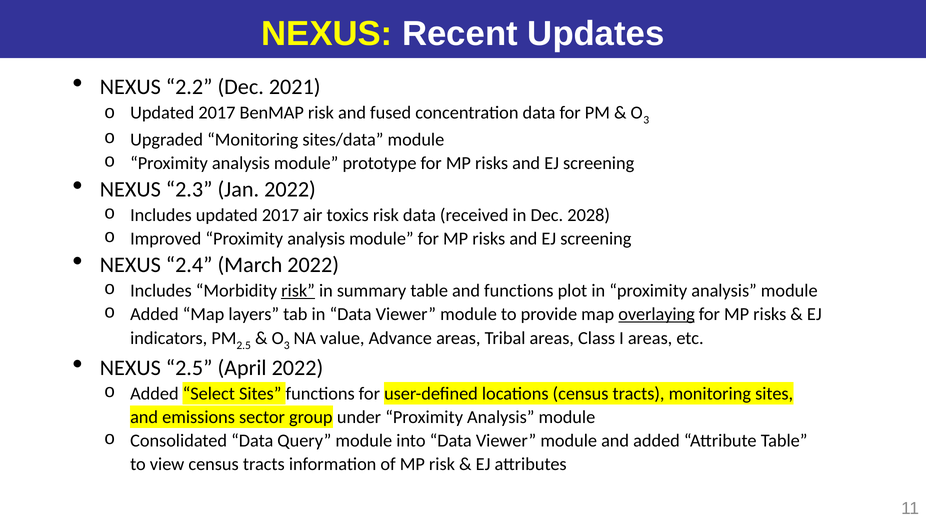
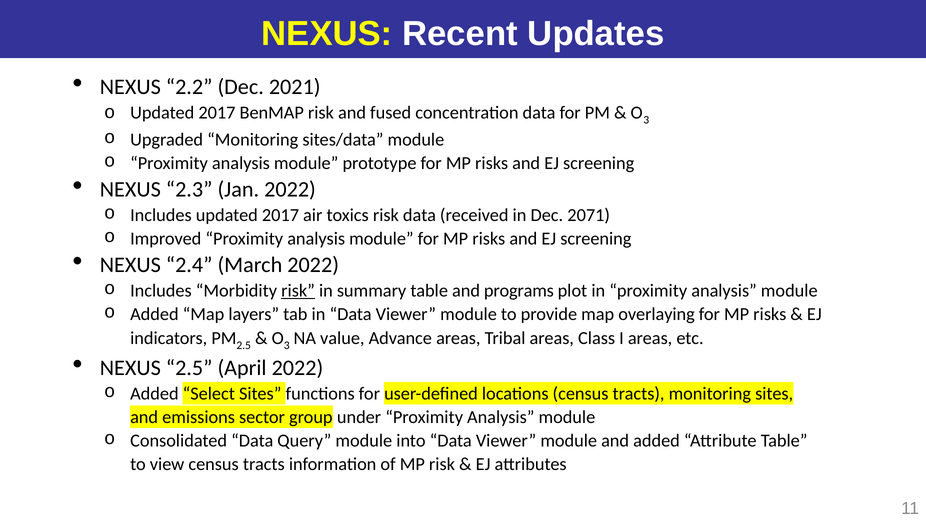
2028: 2028 -> 2071
and functions: functions -> programs
overlaying underline: present -> none
